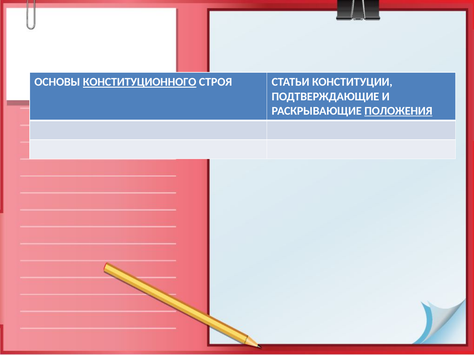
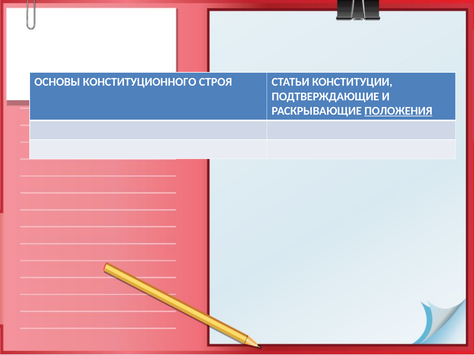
КОНСТИТУЦИОННОГО underline: present -> none
